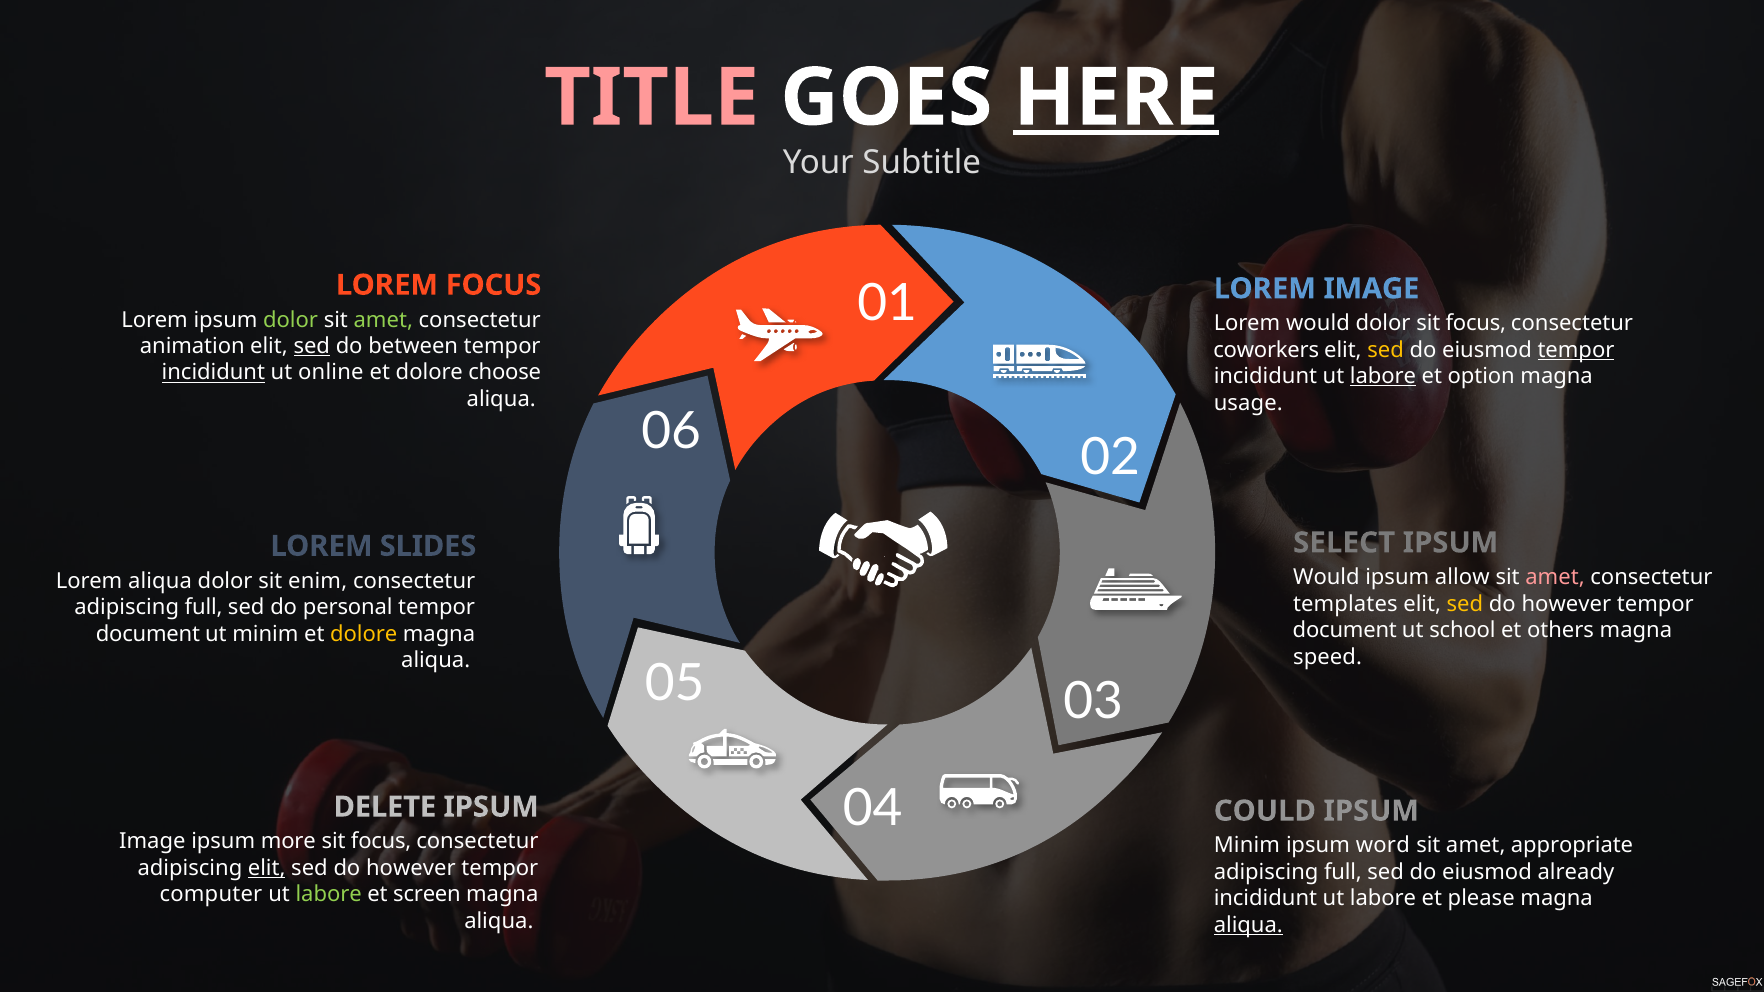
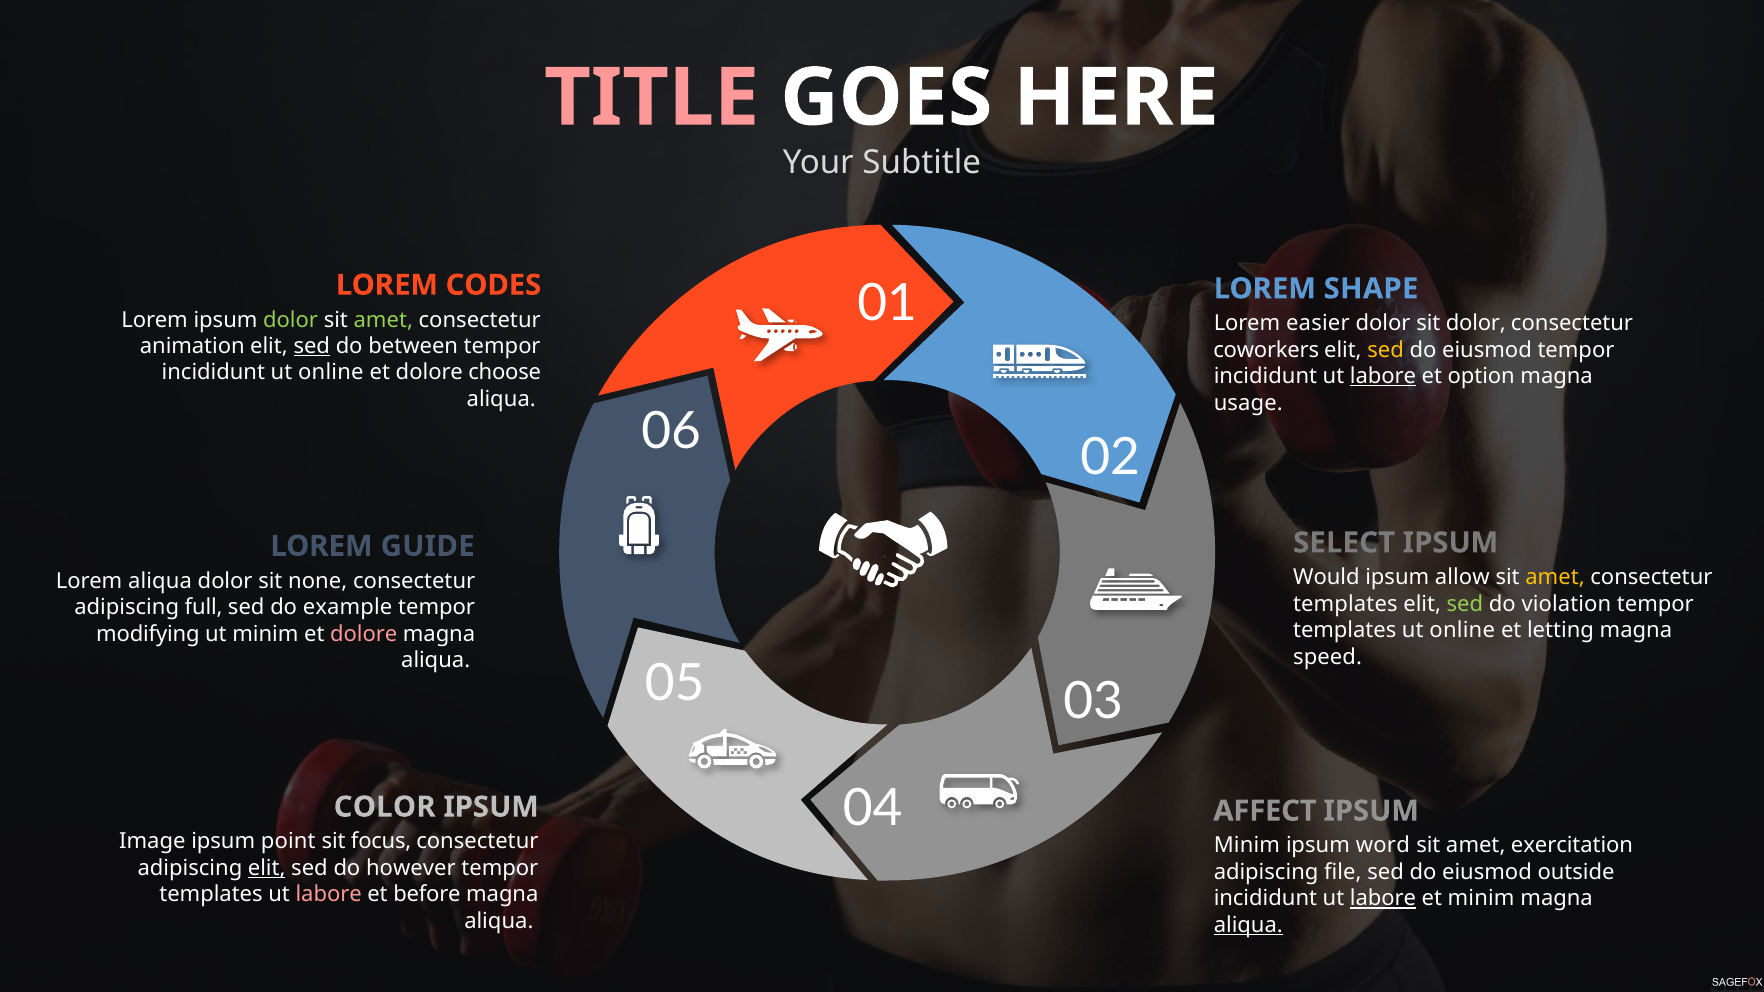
HERE underline: present -> none
LOREM FOCUS: FOCUS -> CODES
LOREM IMAGE: IMAGE -> SHAPE
Lorem would: would -> easier
dolor sit focus: focus -> dolor
tempor at (1576, 350) underline: present -> none
incididunt at (213, 373) underline: present -> none
SLIDES: SLIDES -> GUIDE
amet at (1555, 578) colour: pink -> yellow
enim: enim -> none
sed at (1465, 604) colour: yellow -> light green
however at (1566, 604): however -> violation
personal: personal -> example
document at (1345, 631): document -> templates
school at (1462, 631): school -> online
others: others -> letting
document at (148, 634): document -> modifying
dolore at (364, 634) colour: yellow -> pink
DELETE: DELETE -> COLOR
COULD: COULD -> AFFECT
more: more -> point
appropriate: appropriate -> exercitation
full at (1343, 872): full -> file
already: already -> outside
computer at (211, 895): computer -> templates
labore at (329, 895) colour: light green -> pink
screen: screen -> before
labore at (1383, 899) underline: none -> present
et please: please -> minim
